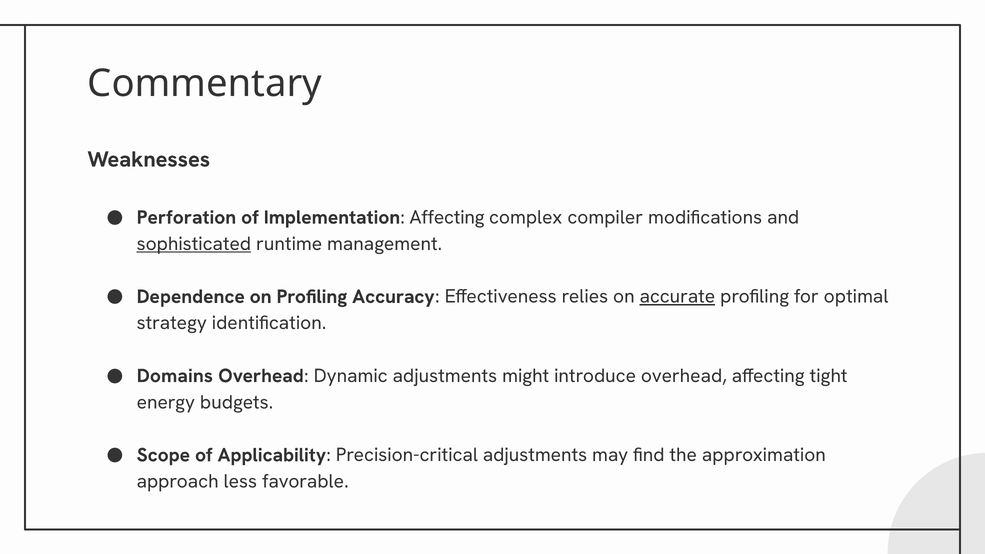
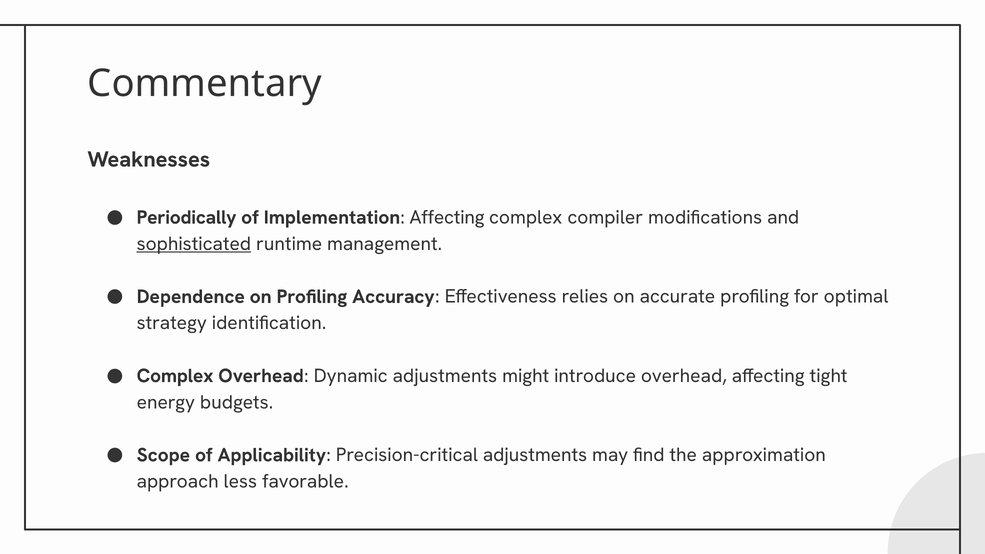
Perforation: Perforation -> Periodically
accurate underline: present -> none
Domains at (175, 376): Domains -> Complex
